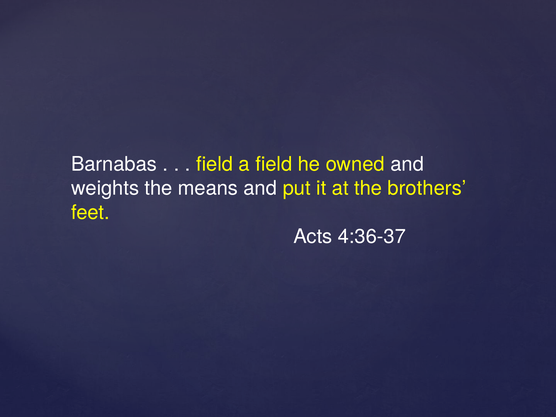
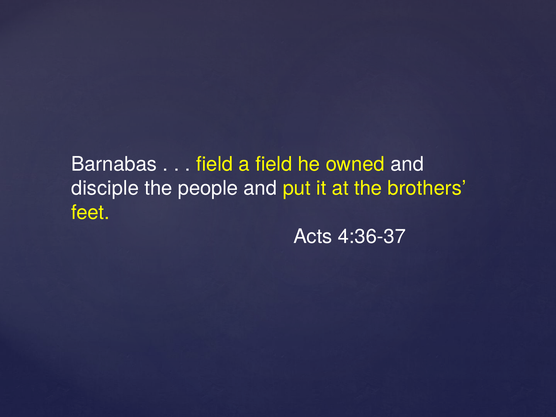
weights: weights -> disciple
means: means -> people
